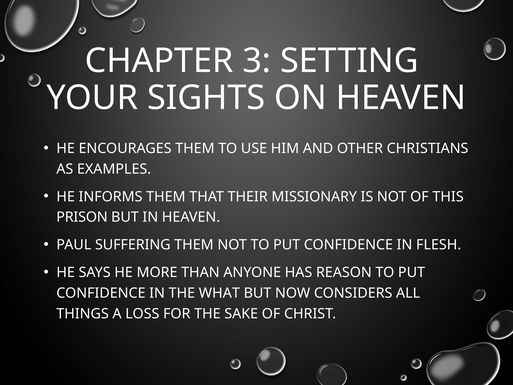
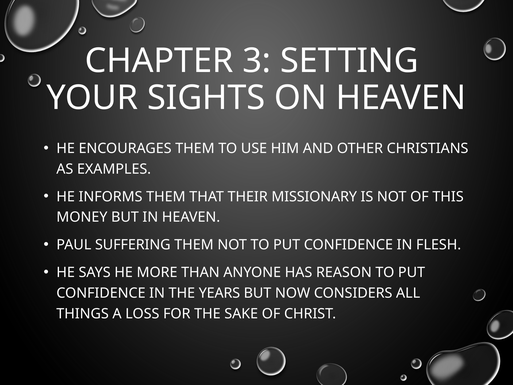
PRISON: PRISON -> MONEY
WHAT: WHAT -> YEARS
